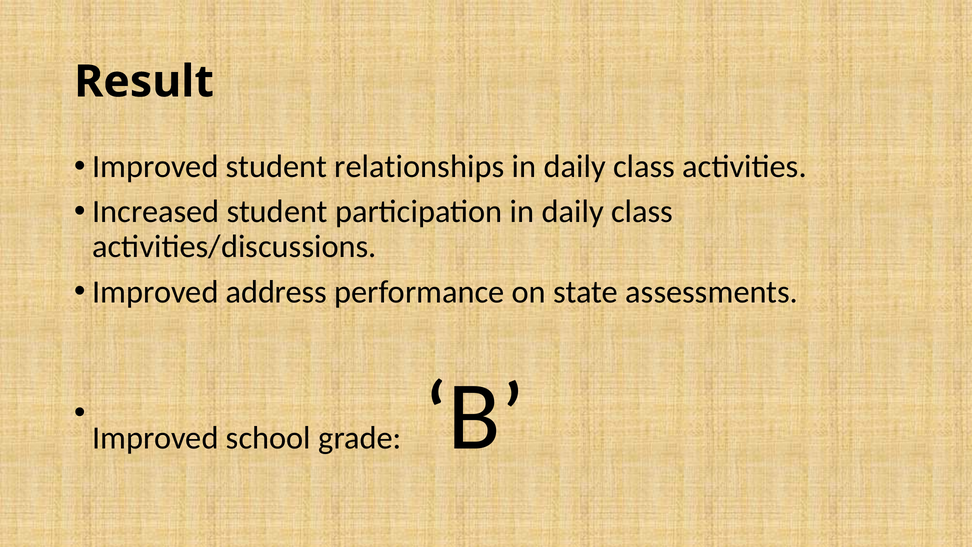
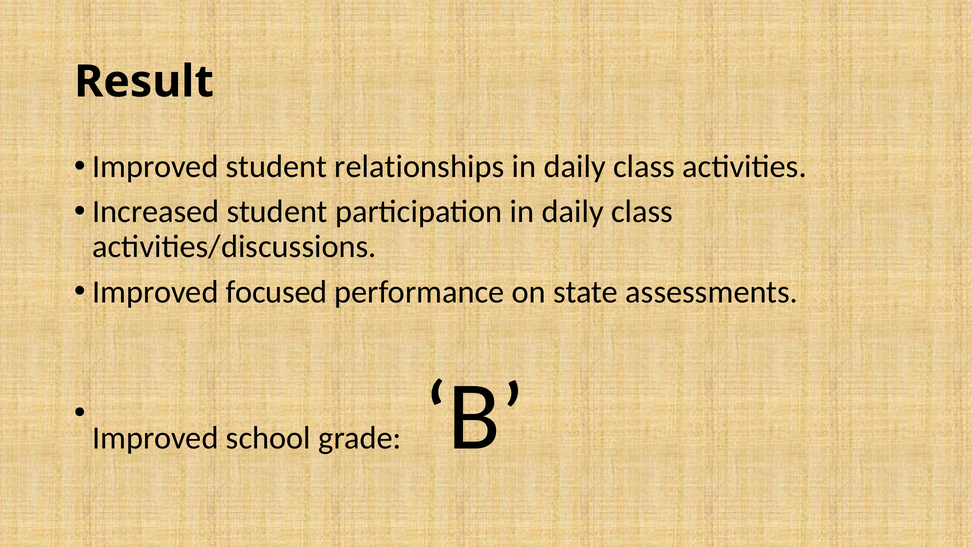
address: address -> focused
